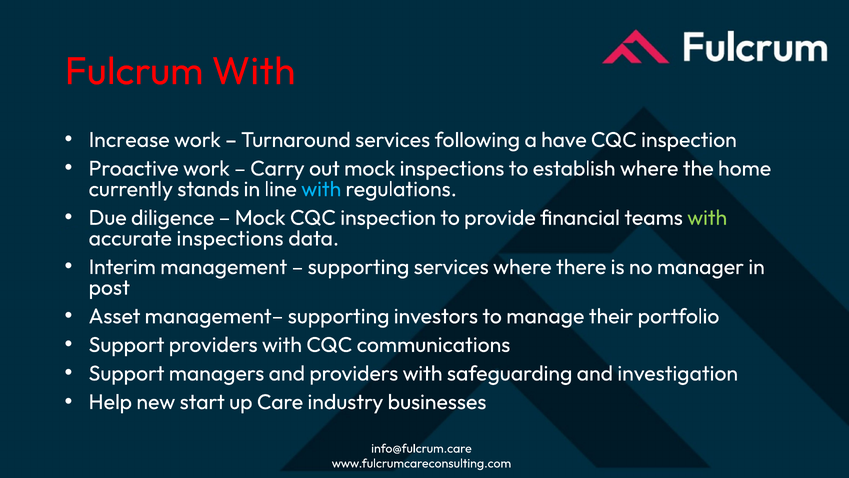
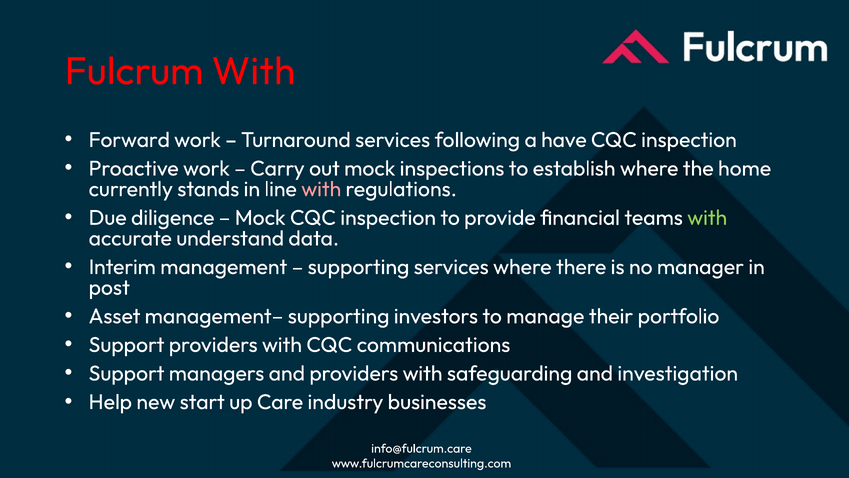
Increase: Increase -> Forward
with at (321, 189) colour: light blue -> pink
accurate inspections: inspections -> understand
